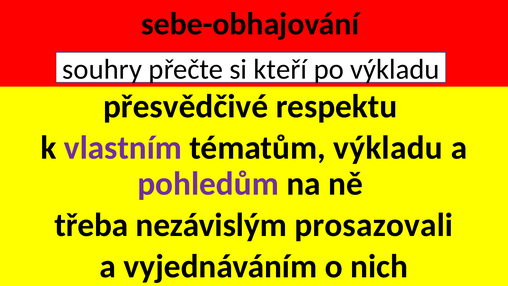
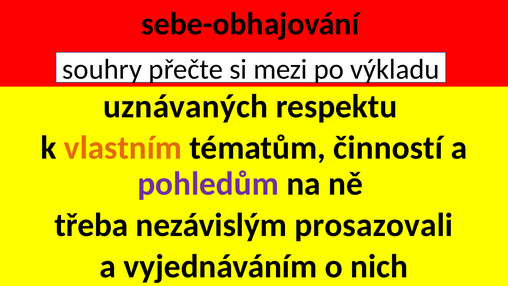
kteří: kteří -> mezi
přesvědčivé: přesvědčivé -> uznávaných
vlastním colour: purple -> orange
tématům výkladu: výkladu -> činností
